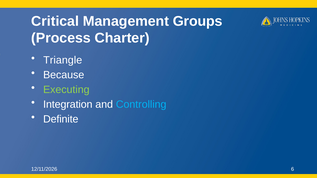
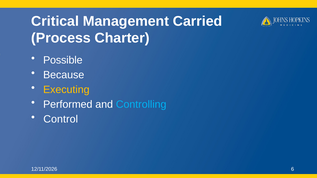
Groups: Groups -> Carried
Triangle: Triangle -> Possible
Executing colour: light green -> yellow
Integration: Integration -> Performed
Definite: Definite -> Control
